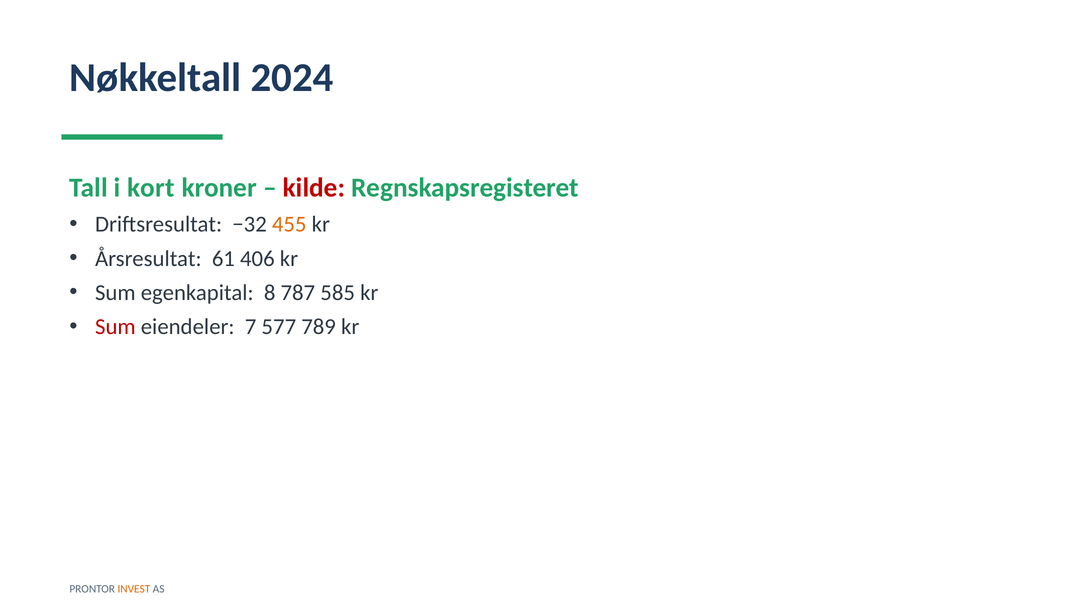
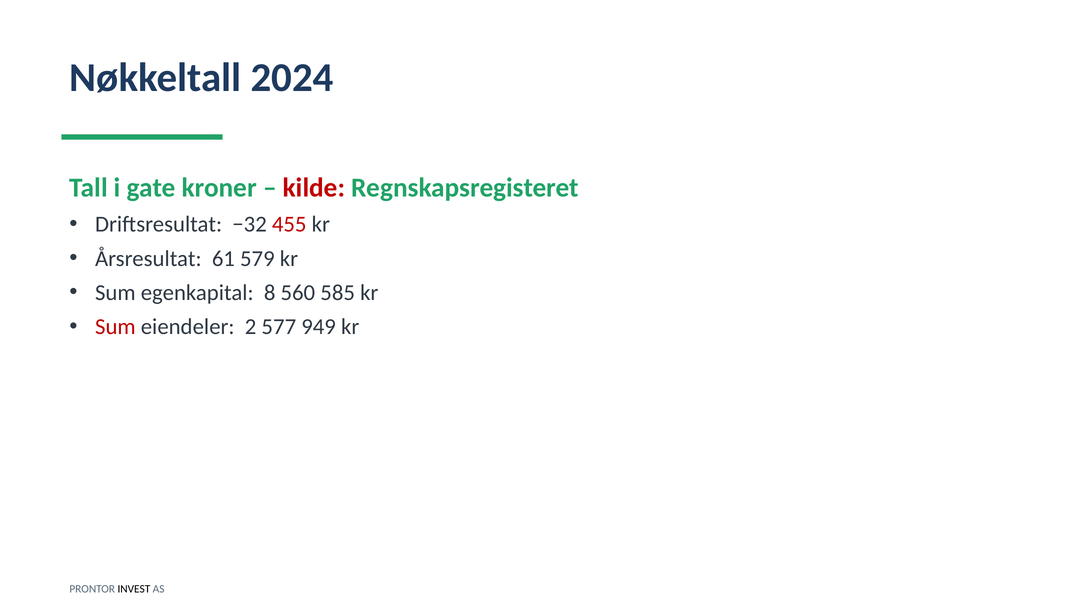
kort: kort -> gate
455 colour: orange -> red
406: 406 -> 579
787: 787 -> 560
7: 7 -> 2
789: 789 -> 949
INVEST colour: orange -> black
